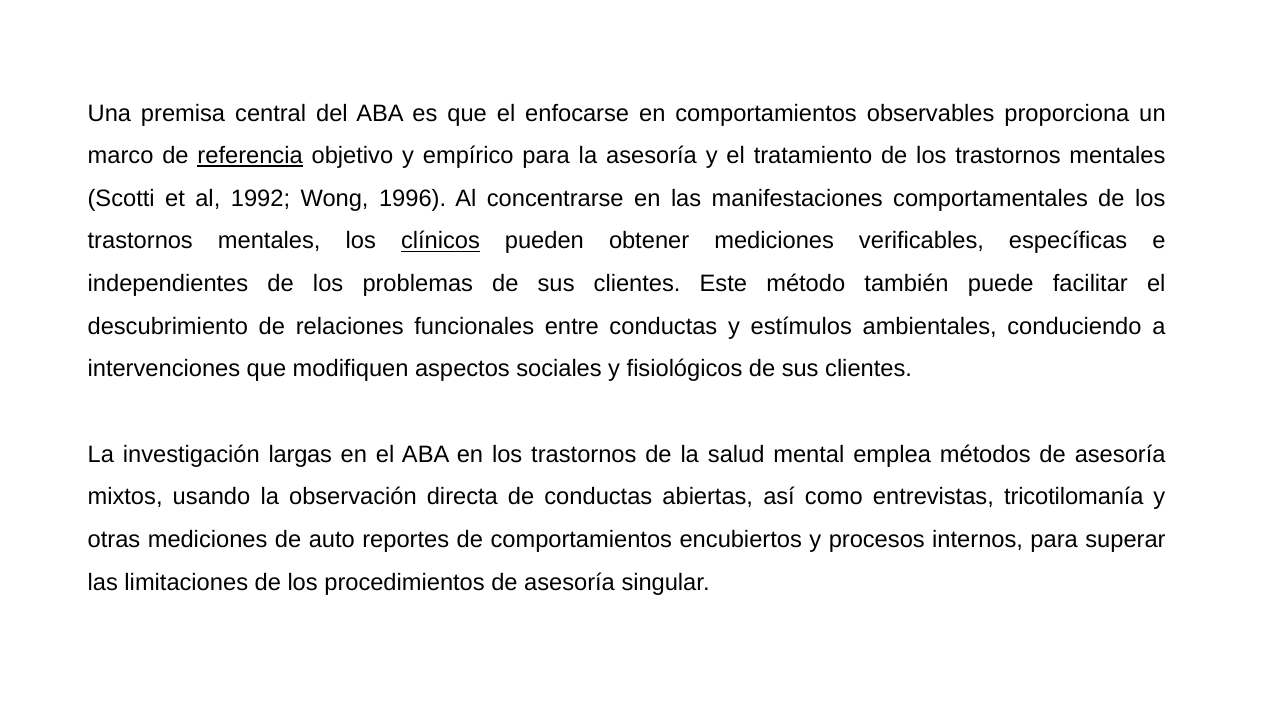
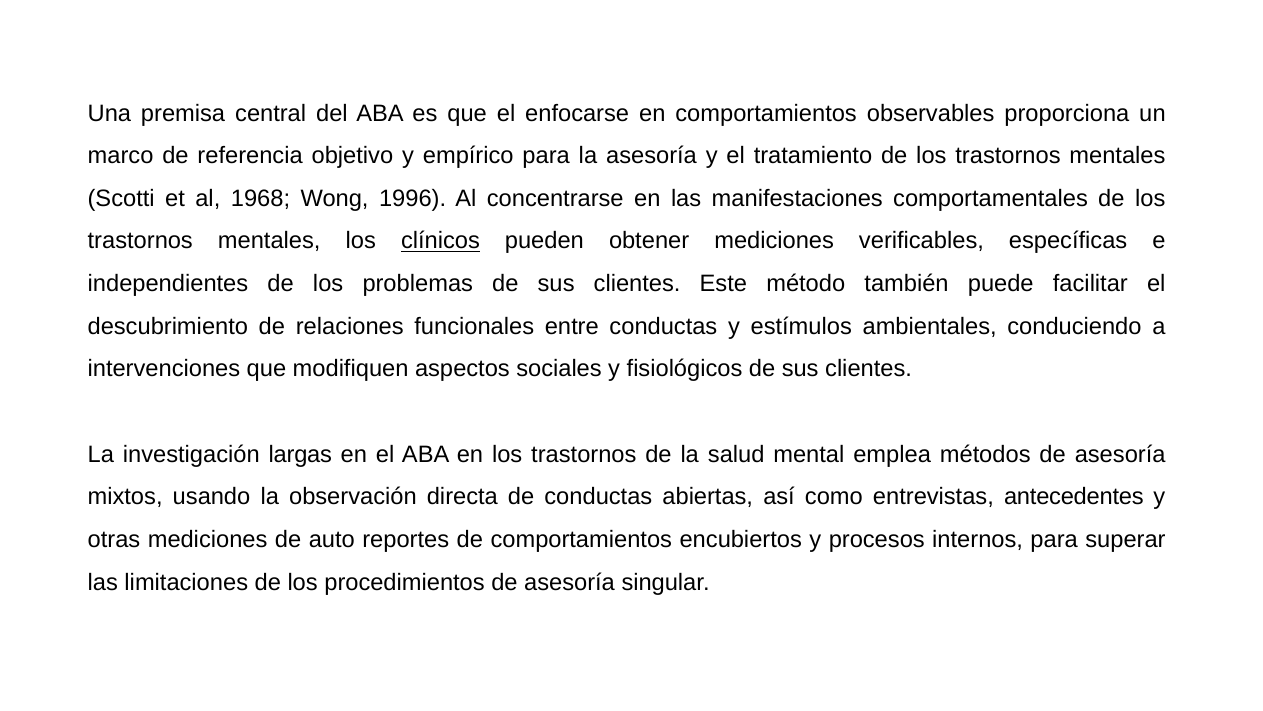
referencia underline: present -> none
1992: 1992 -> 1968
tricotilomanía: tricotilomanía -> antecedentes
